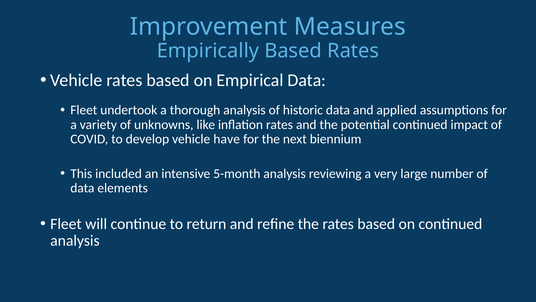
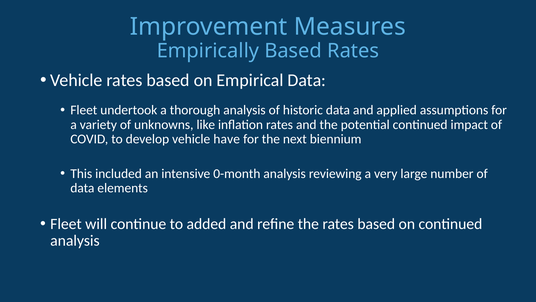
5-month: 5-month -> 0-month
return: return -> added
